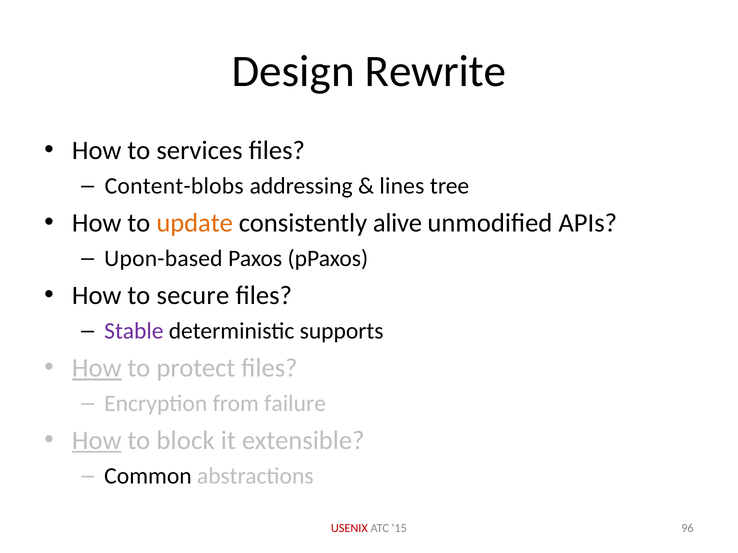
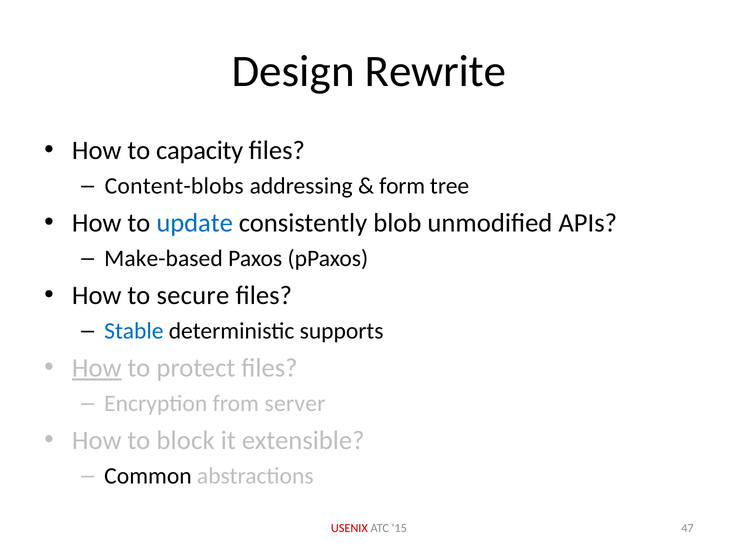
services: services -> capacity
lines: lines -> form
update colour: orange -> blue
alive: alive -> blob
Upon-based: Upon-based -> Make-based
Stable colour: purple -> blue
failure: failure -> server
How at (97, 441) underline: present -> none
96: 96 -> 47
